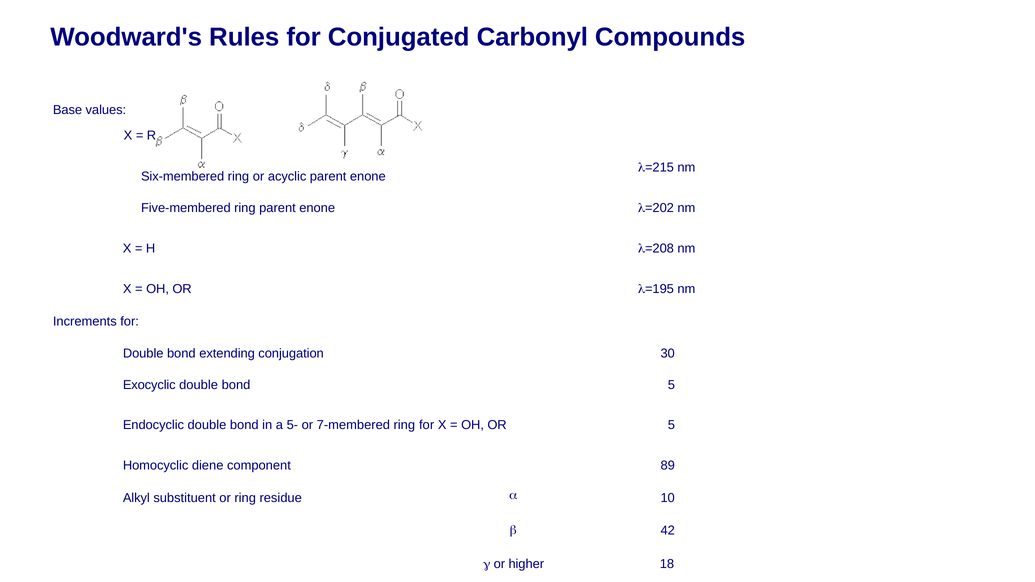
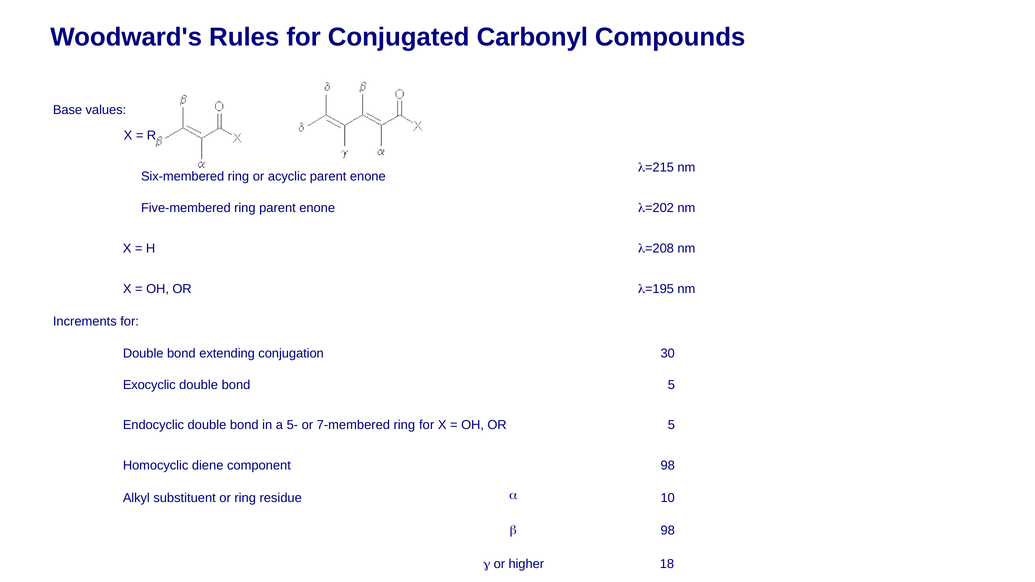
component 89: 89 -> 98
42 at (668, 530): 42 -> 98
